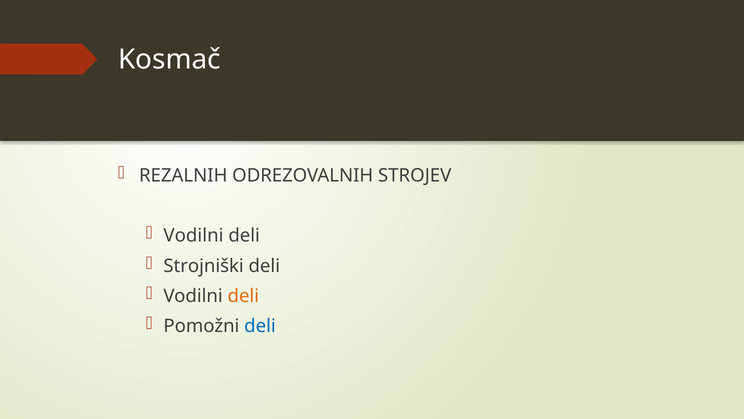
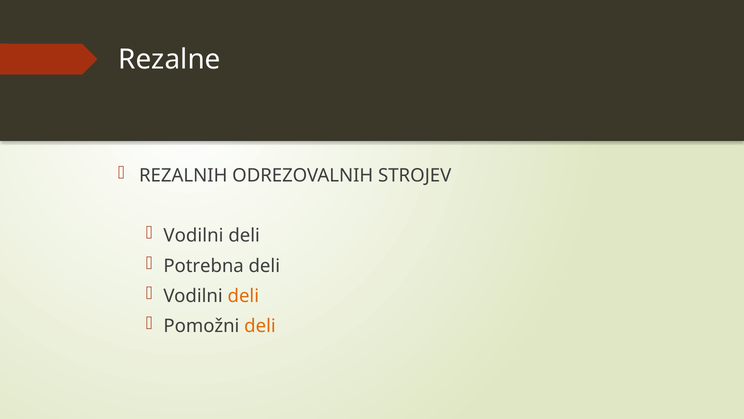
Kosmač: Kosmač -> Rezalne
Strojniški: Strojniški -> Potrebna
deli at (260, 326) colour: blue -> orange
